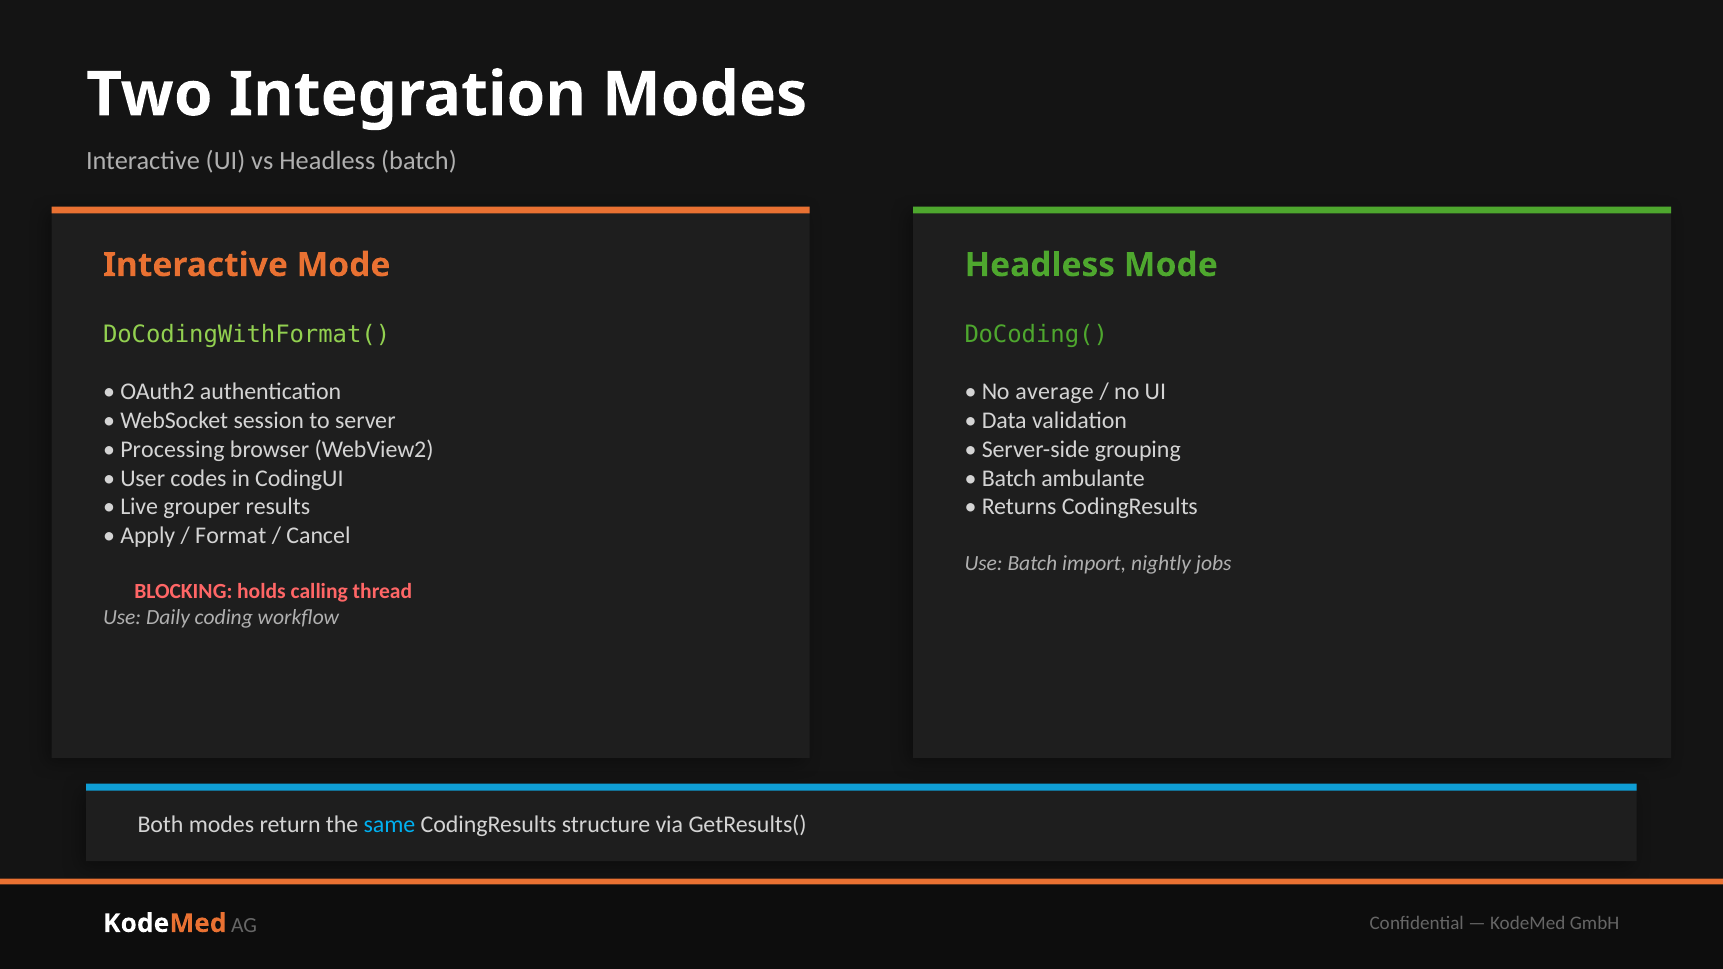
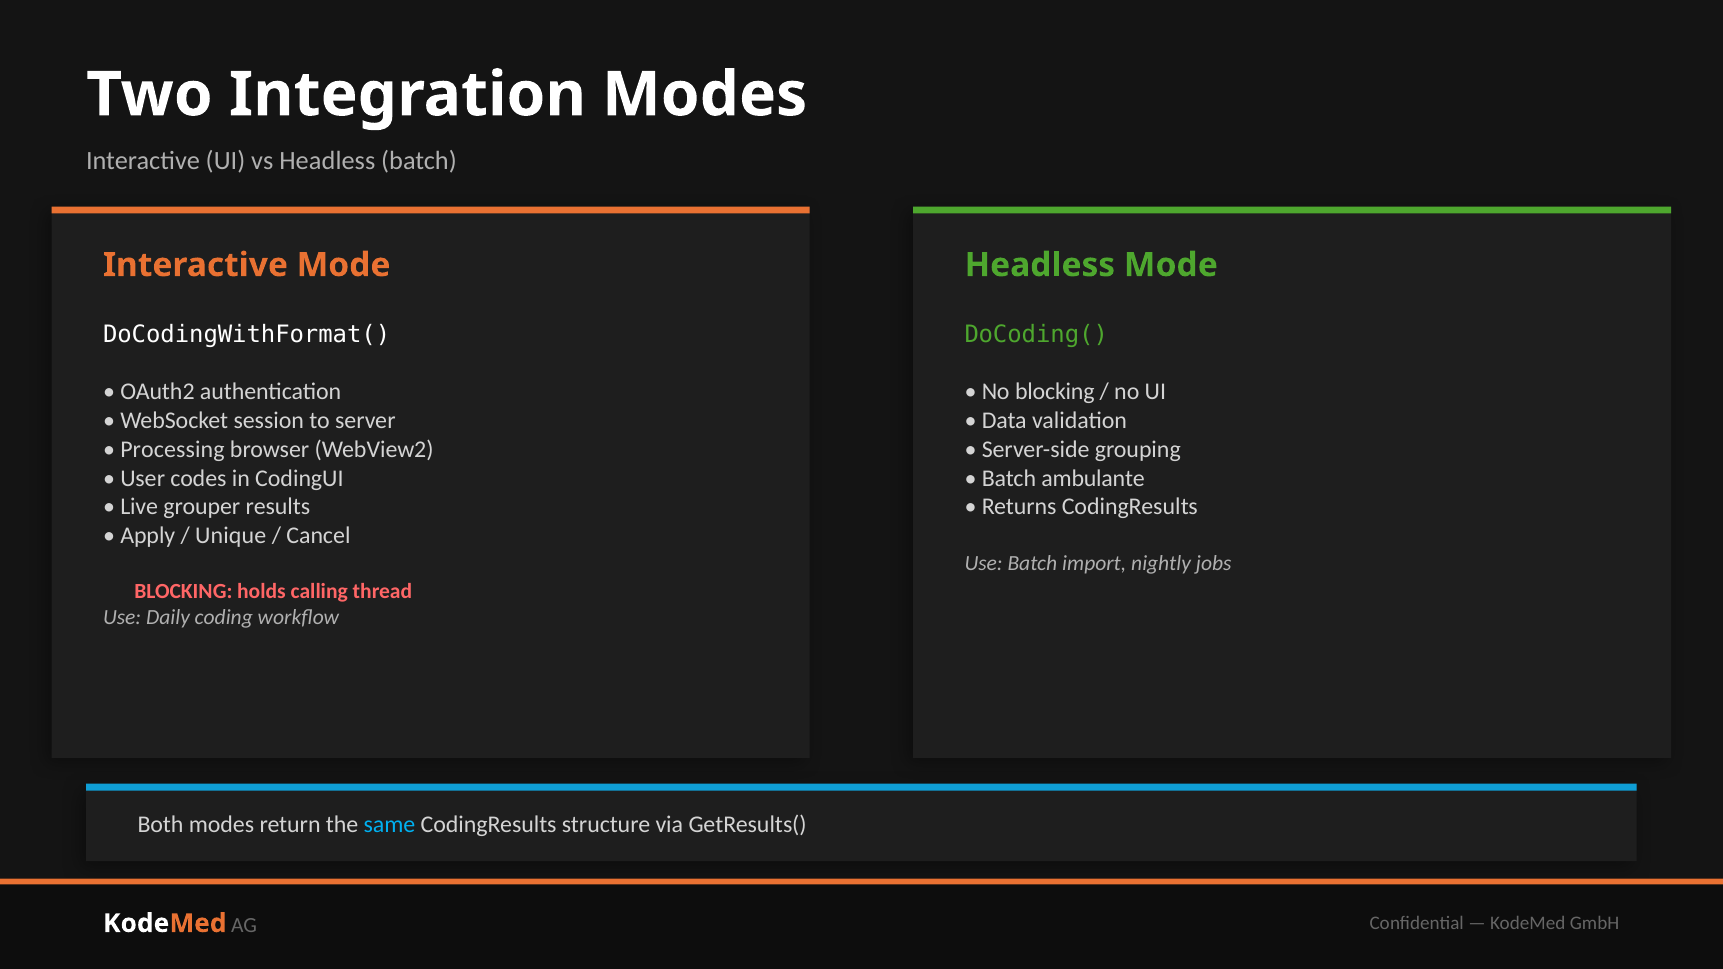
DoCodingWithFormat( colour: light green -> white
average: average -> blocking
Format: Format -> Unique
